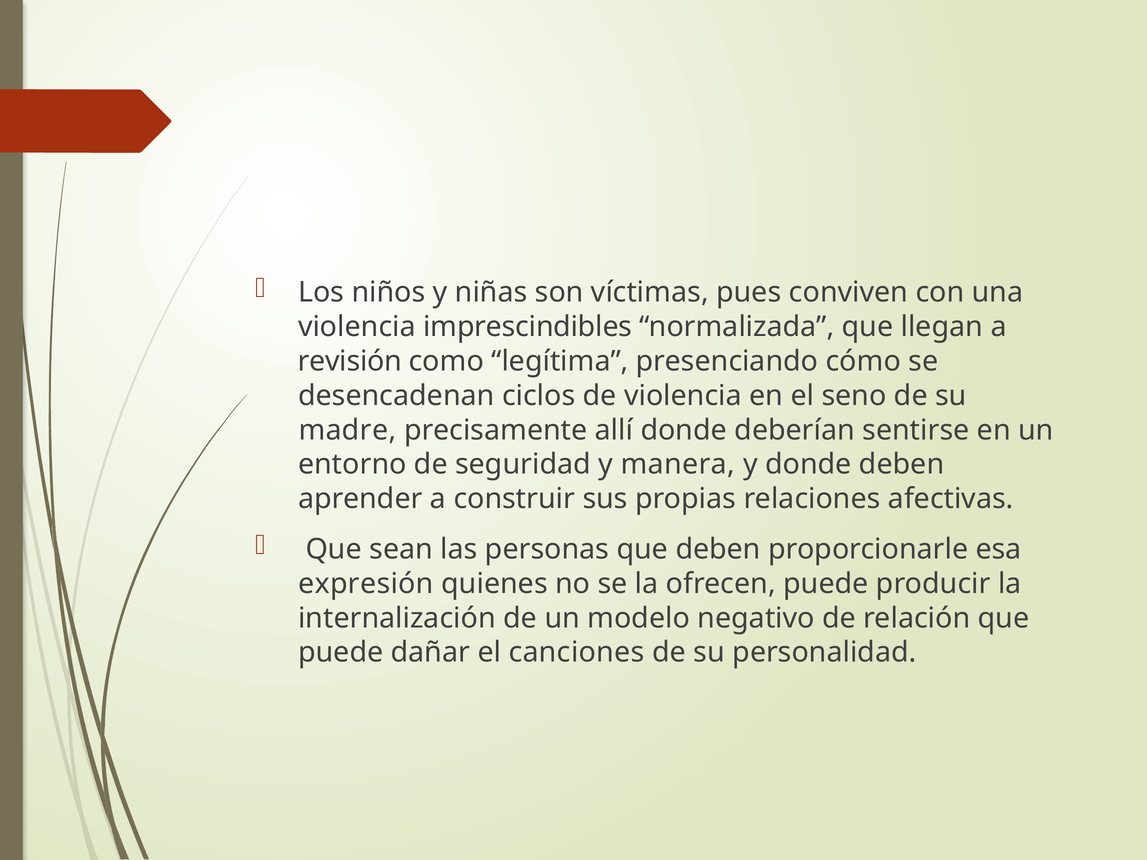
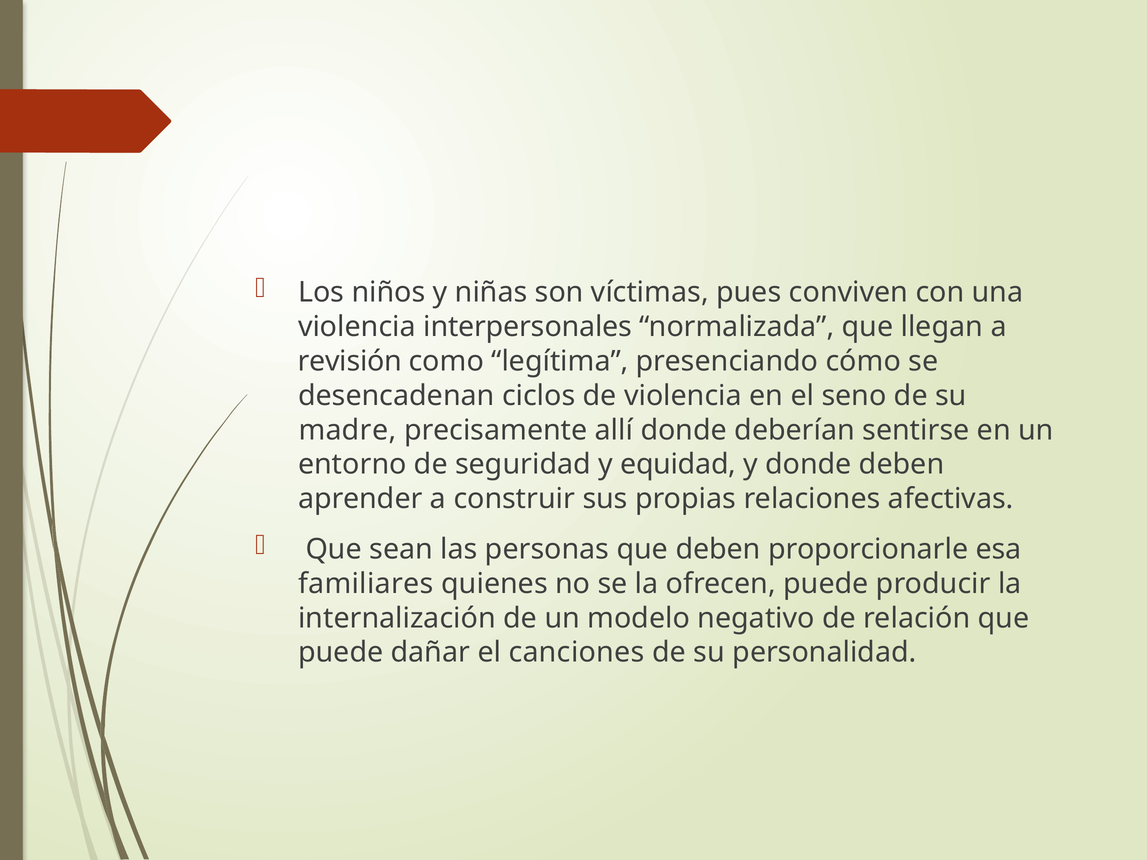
imprescindibles: imprescindibles -> interpersonales
manera: manera -> equidad
expresión: expresión -> familiares
